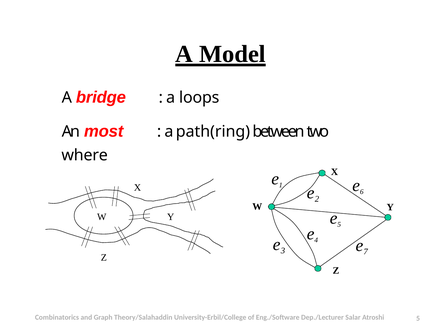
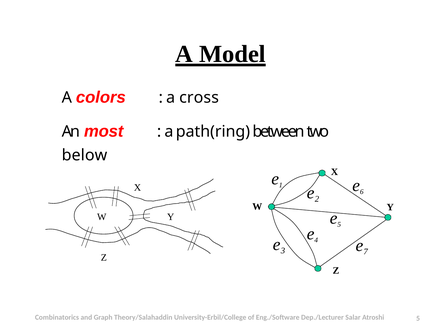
bridge: bridge -> colors
loops: loops -> cross
where: where -> below
